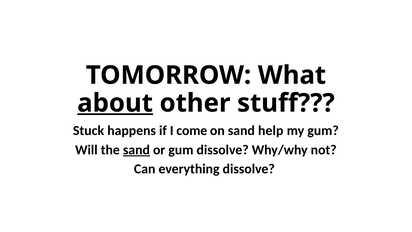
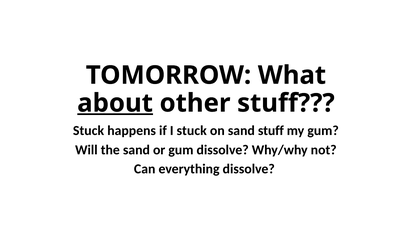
I come: come -> stuck
sand help: help -> stuff
sand at (136, 150) underline: present -> none
